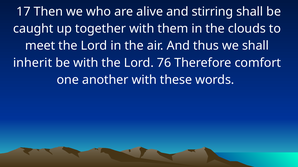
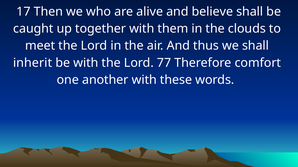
stirring: stirring -> believe
76: 76 -> 77
